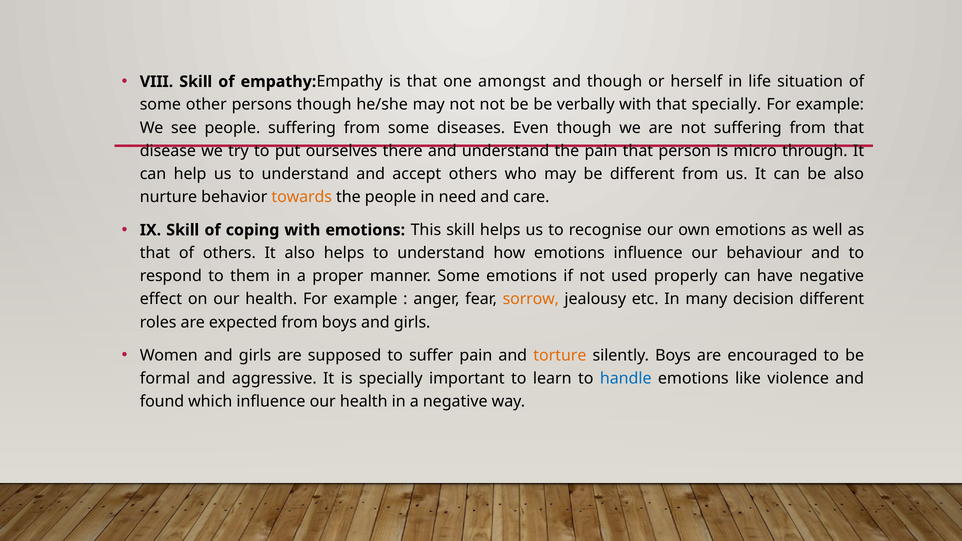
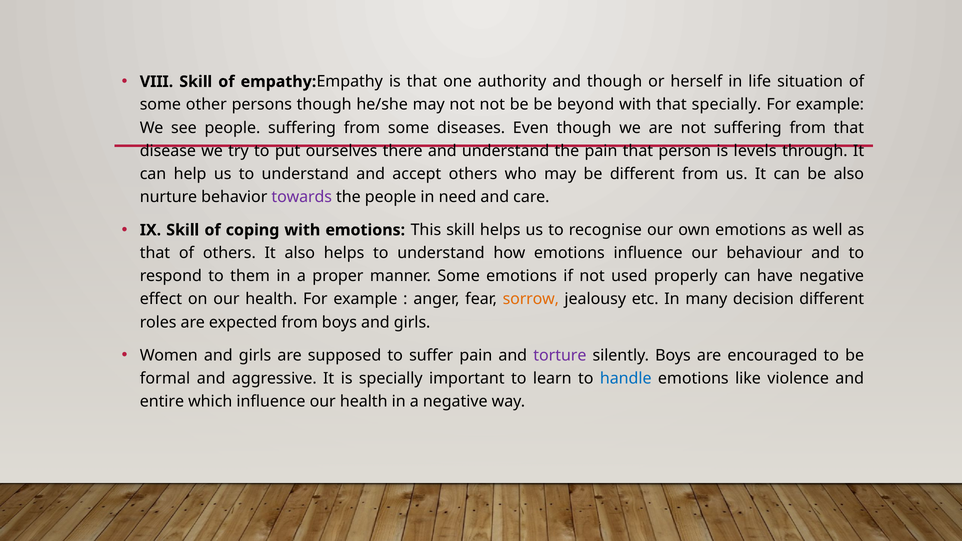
amongst: amongst -> authority
verbally: verbally -> beyond
micro: micro -> levels
towards colour: orange -> purple
torture colour: orange -> purple
found: found -> entire
